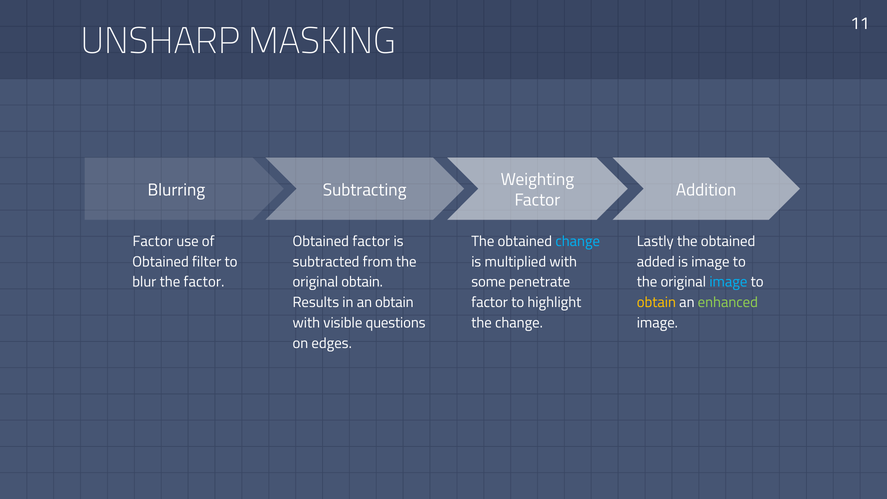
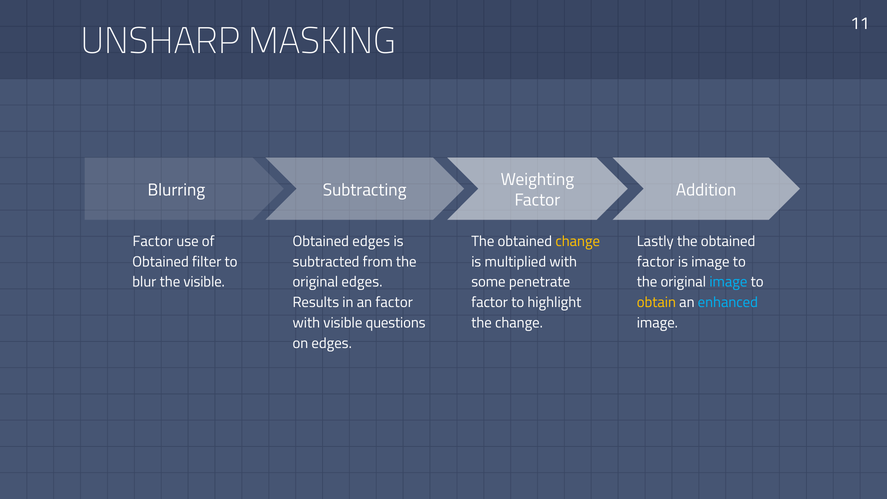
Obtained factor: factor -> edges
change at (578, 241) colour: light blue -> yellow
added at (656, 262): added -> factor
the factor: factor -> visible
original obtain: obtain -> edges
an obtain: obtain -> factor
enhanced colour: light green -> light blue
